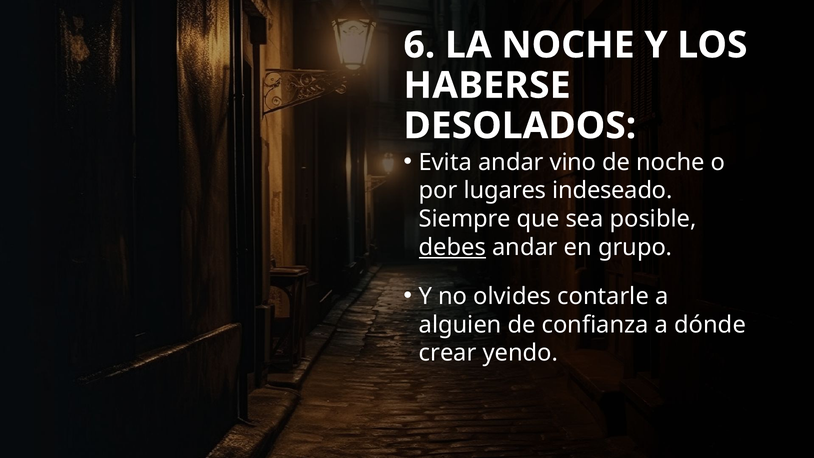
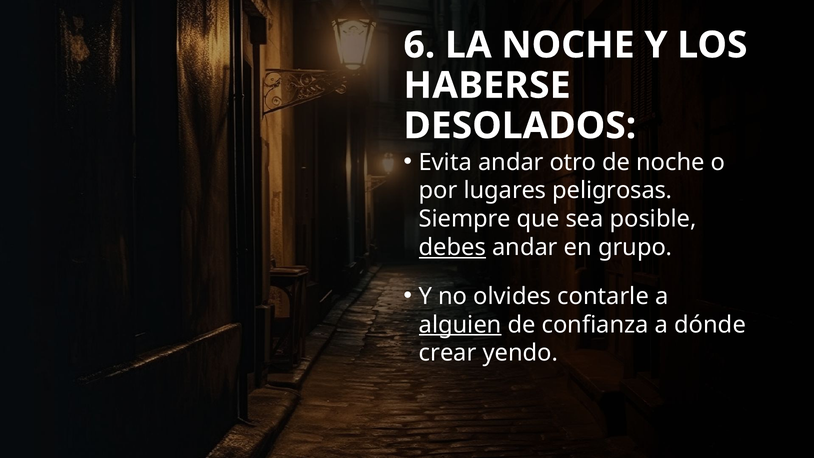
vino: vino -> otro
indeseado: indeseado -> peligrosas
alguien underline: none -> present
